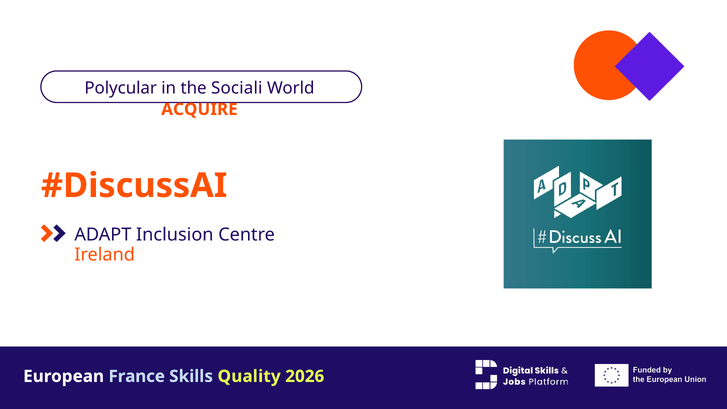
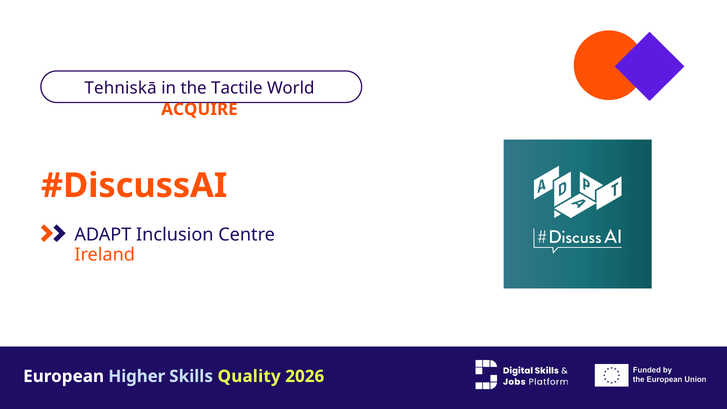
Polycular: Polycular -> Tehniskā
Sociali: Sociali -> Tactile
France: France -> Higher
